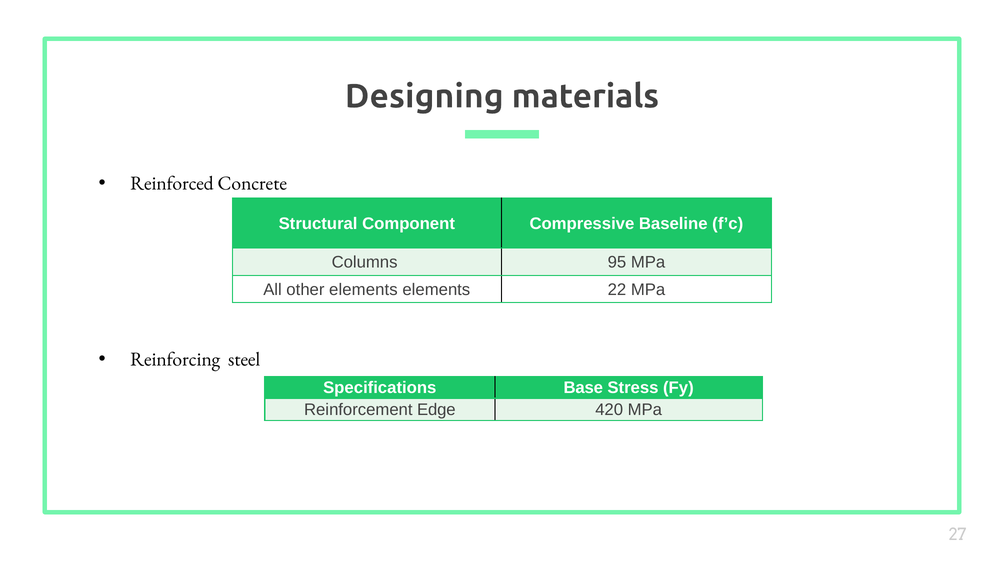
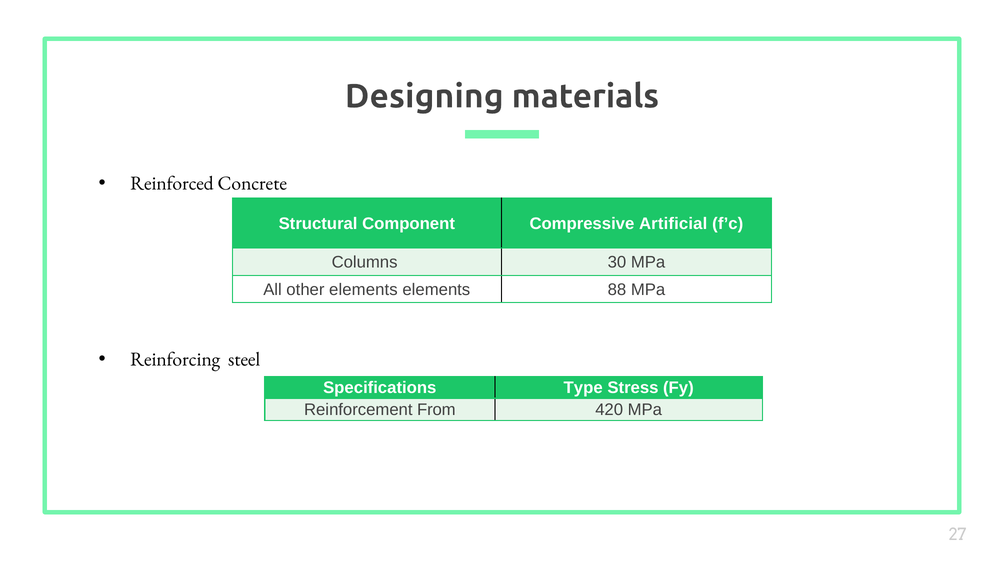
Baseline: Baseline -> Artificial
95: 95 -> 30
22: 22 -> 88
Base: Base -> Type
Edge: Edge -> From
